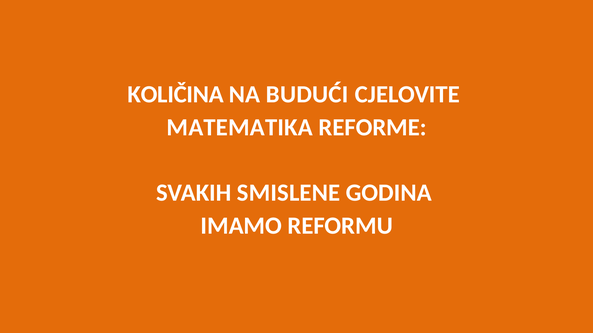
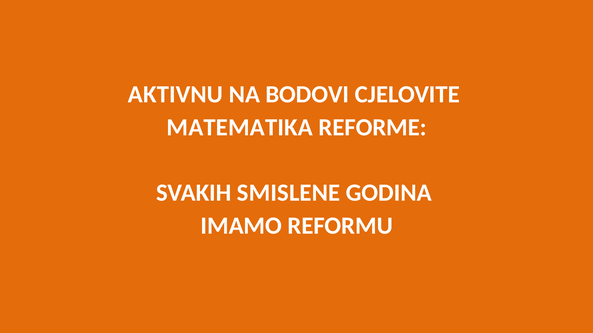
KOLIČINA: KOLIČINA -> AKTIVNU
BUDUĆI: BUDUĆI -> BODOVI
